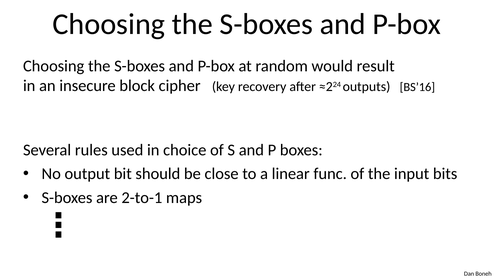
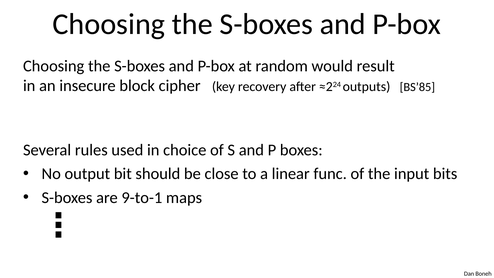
BS’16: BS’16 -> BS’85
2-to-1: 2-to-1 -> 9-to-1
